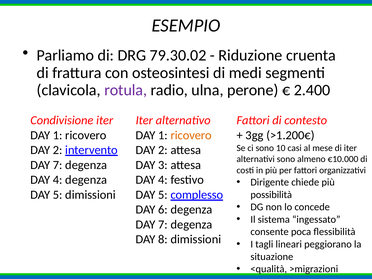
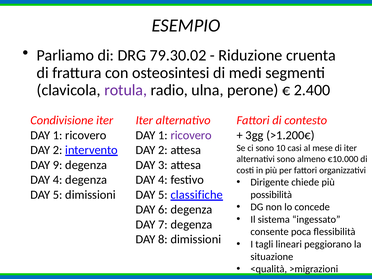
ricovero at (191, 135) colour: orange -> purple
7 at (58, 165): 7 -> 9
complesso: complesso -> classifiche
